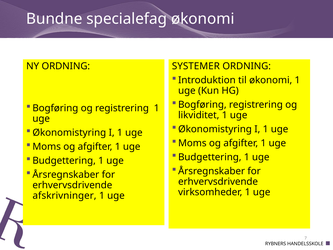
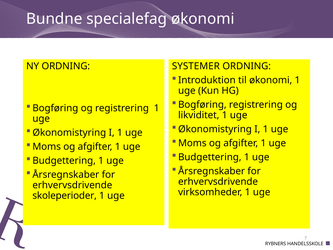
afskrivninger: afskrivninger -> skoleperioder
